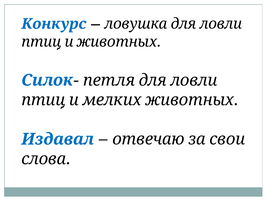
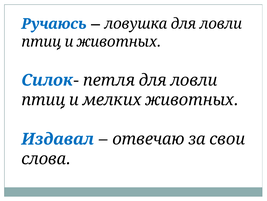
Конкурс: Конкурс -> Ручаюсь
